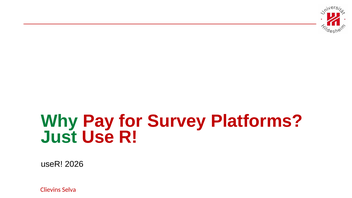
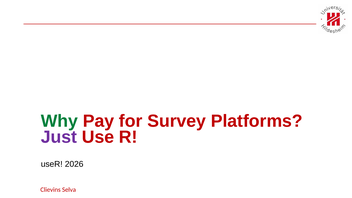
Just colour: green -> purple
